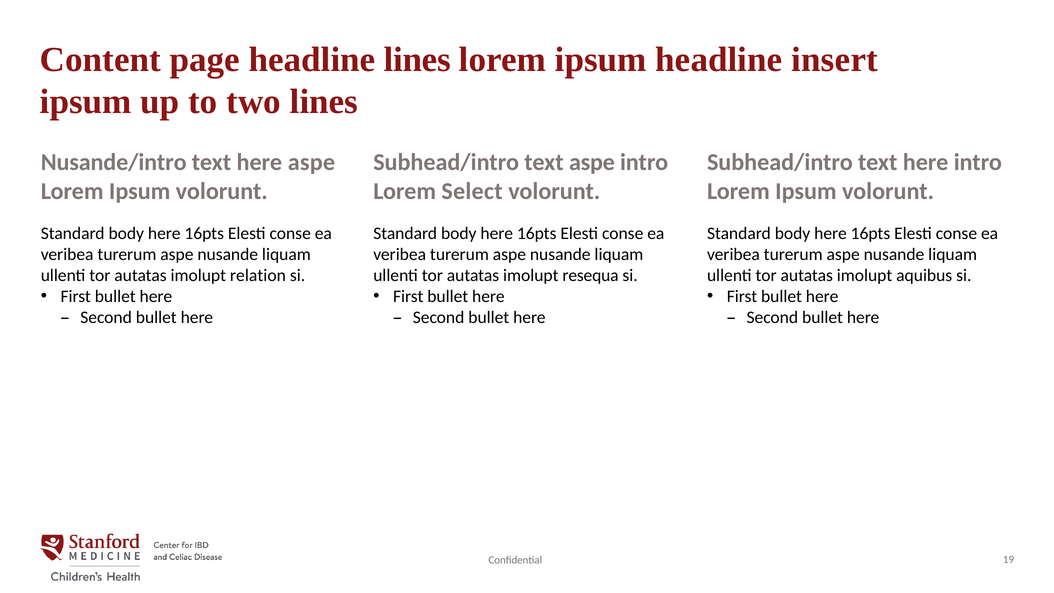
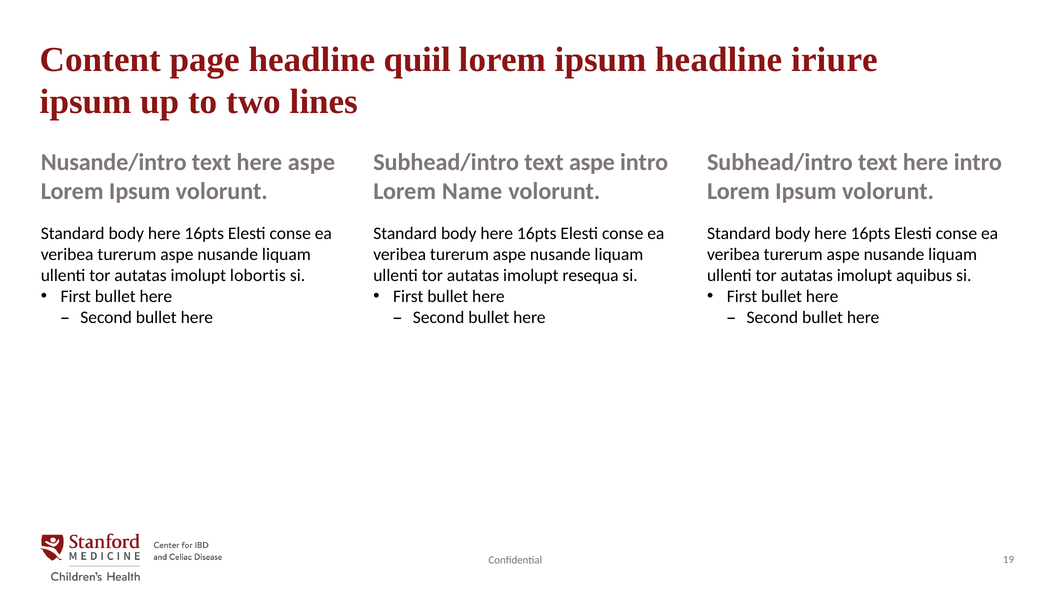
headline lines: lines -> quiil
insert: insert -> iriure
Select: Select -> Name
relation: relation -> lobortis
